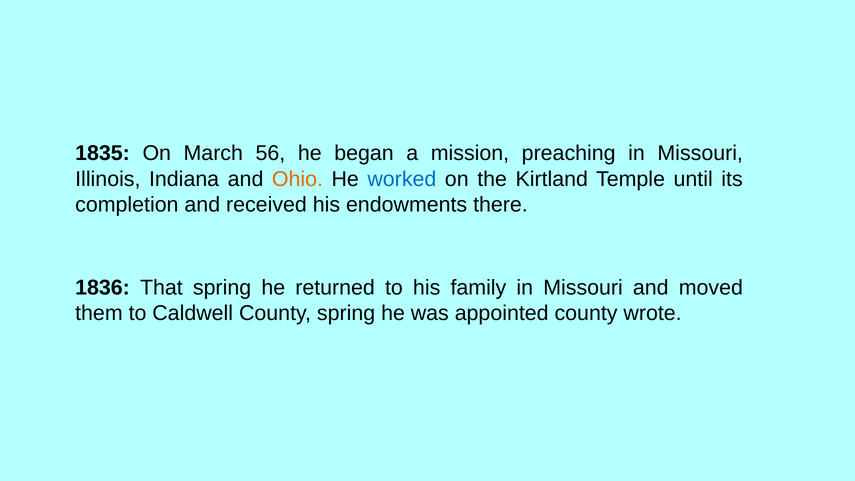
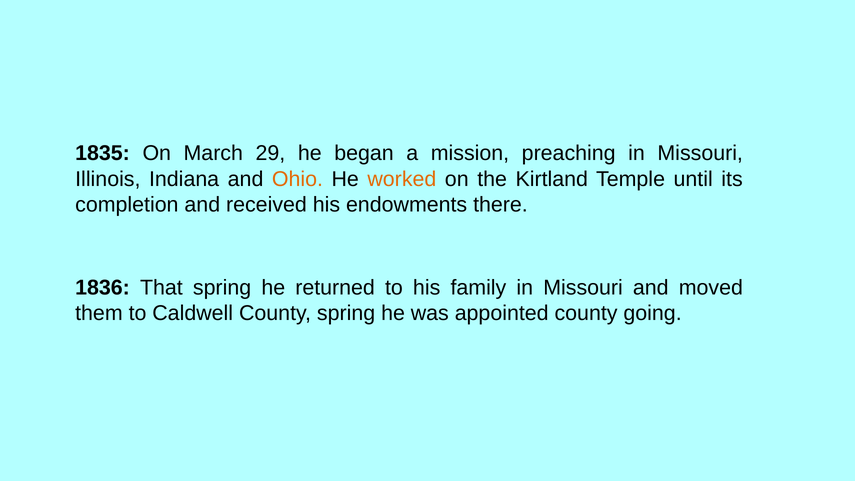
56: 56 -> 29
worked colour: blue -> orange
wrote: wrote -> going
